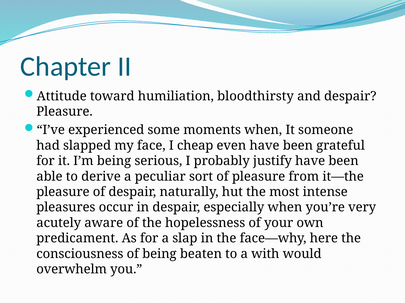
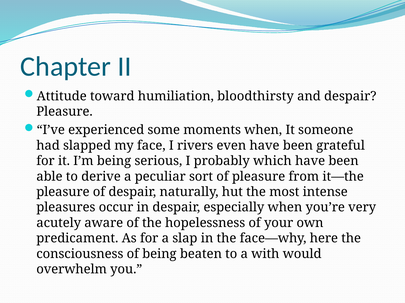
cheap: cheap -> rivers
justify: justify -> which
